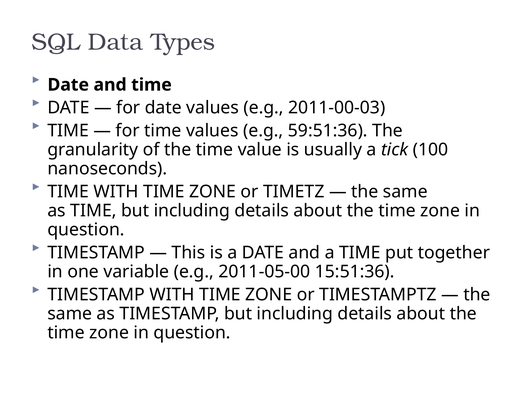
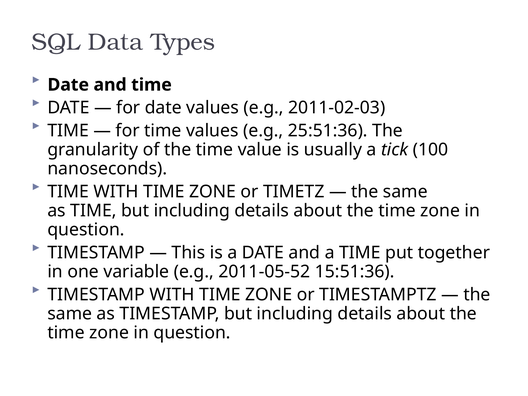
2011-00-03: 2011-00-03 -> 2011-02-03
59:51:36: 59:51:36 -> 25:51:36
2011-05-00: 2011-05-00 -> 2011-05-52
